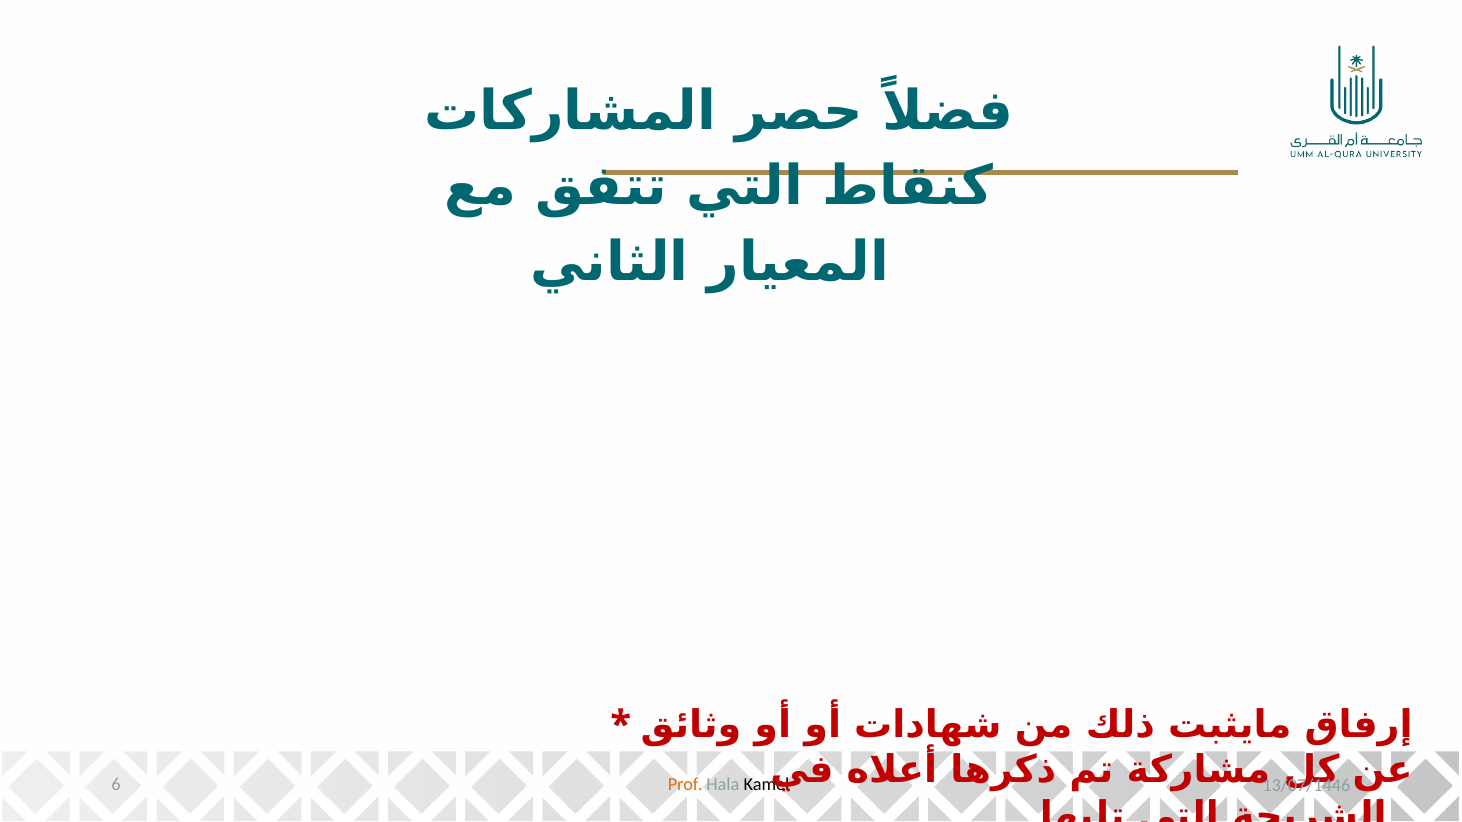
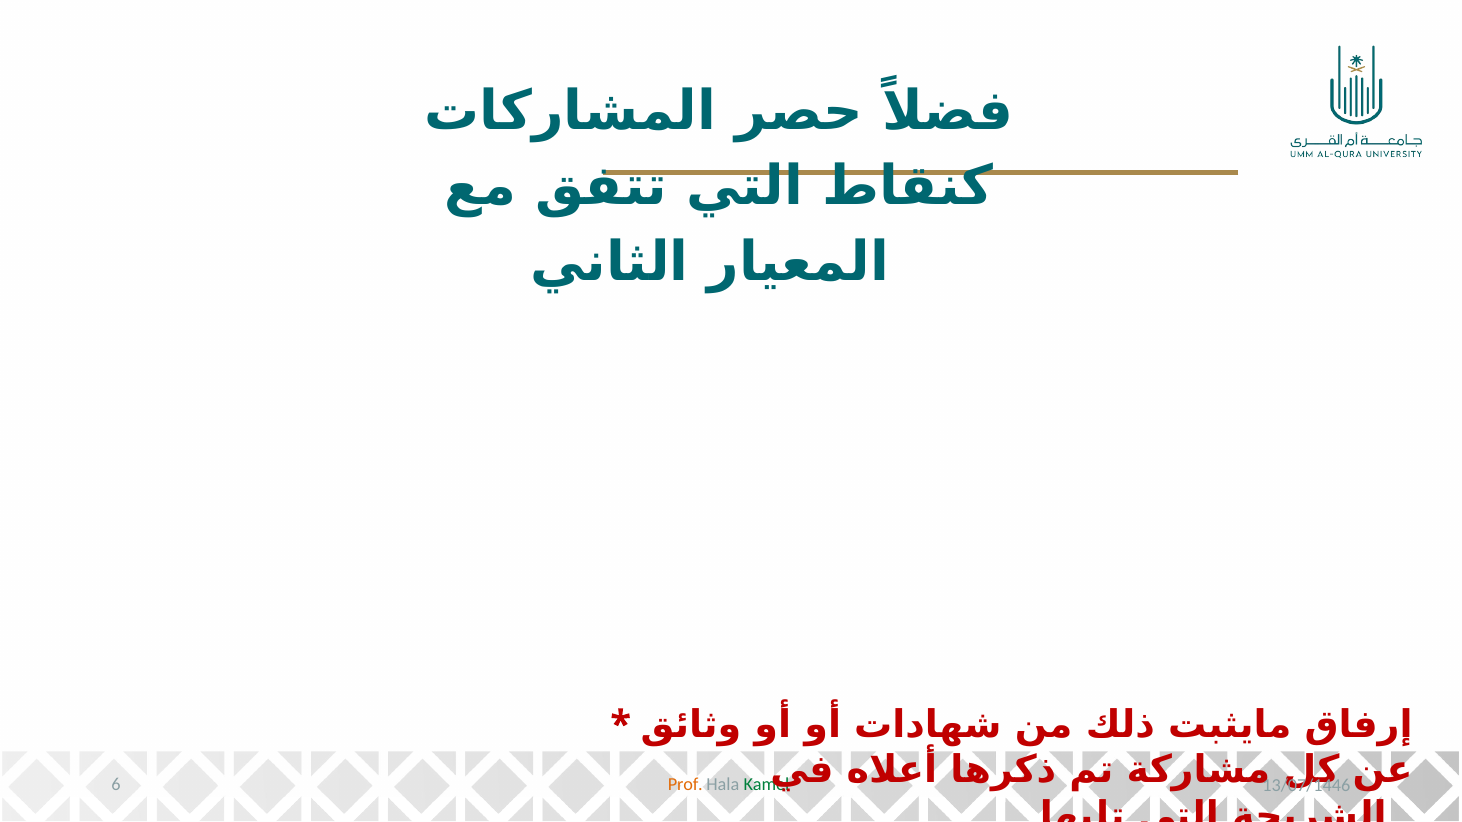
Kamel colour: black -> green
